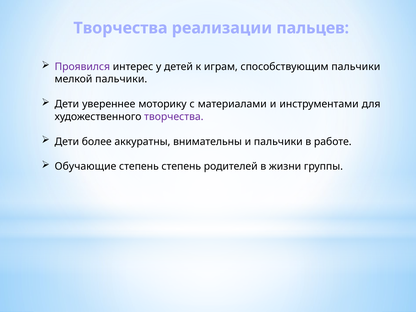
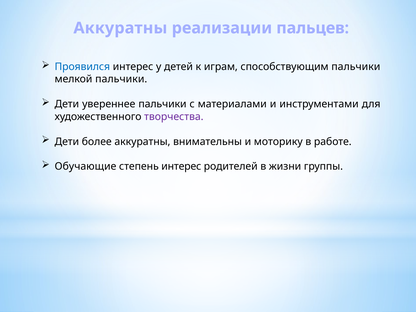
Творчества at (120, 28): Творчества -> Аккуратны
Проявился colour: purple -> blue
увереннее моторику: моторику -> пальчики
и пальчики: пальчики -> моторику
степень степень: степень -> интерес
